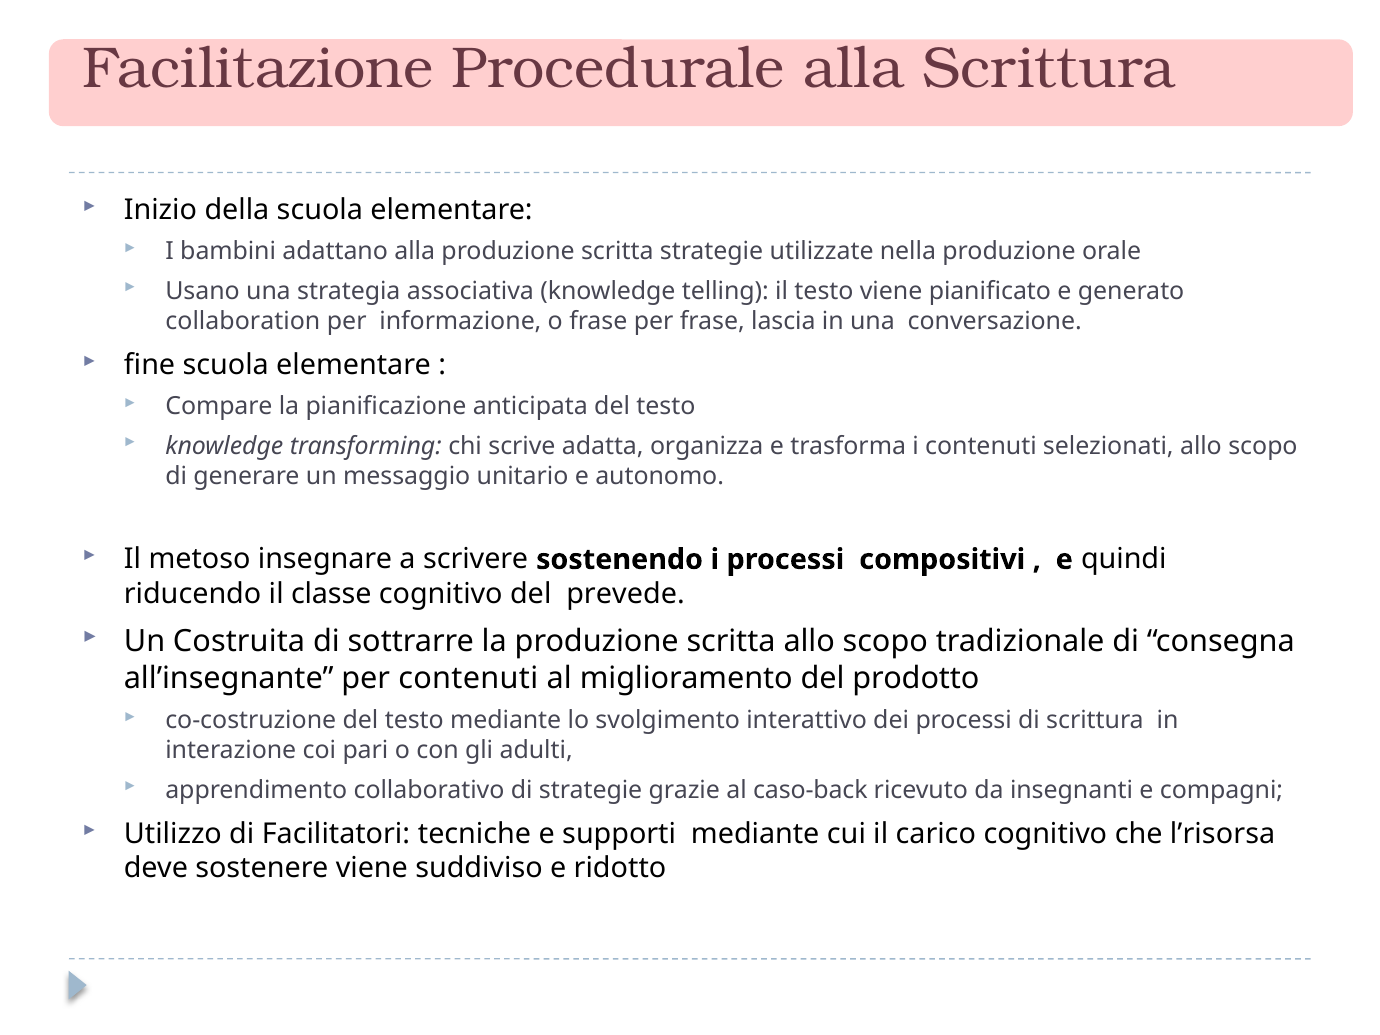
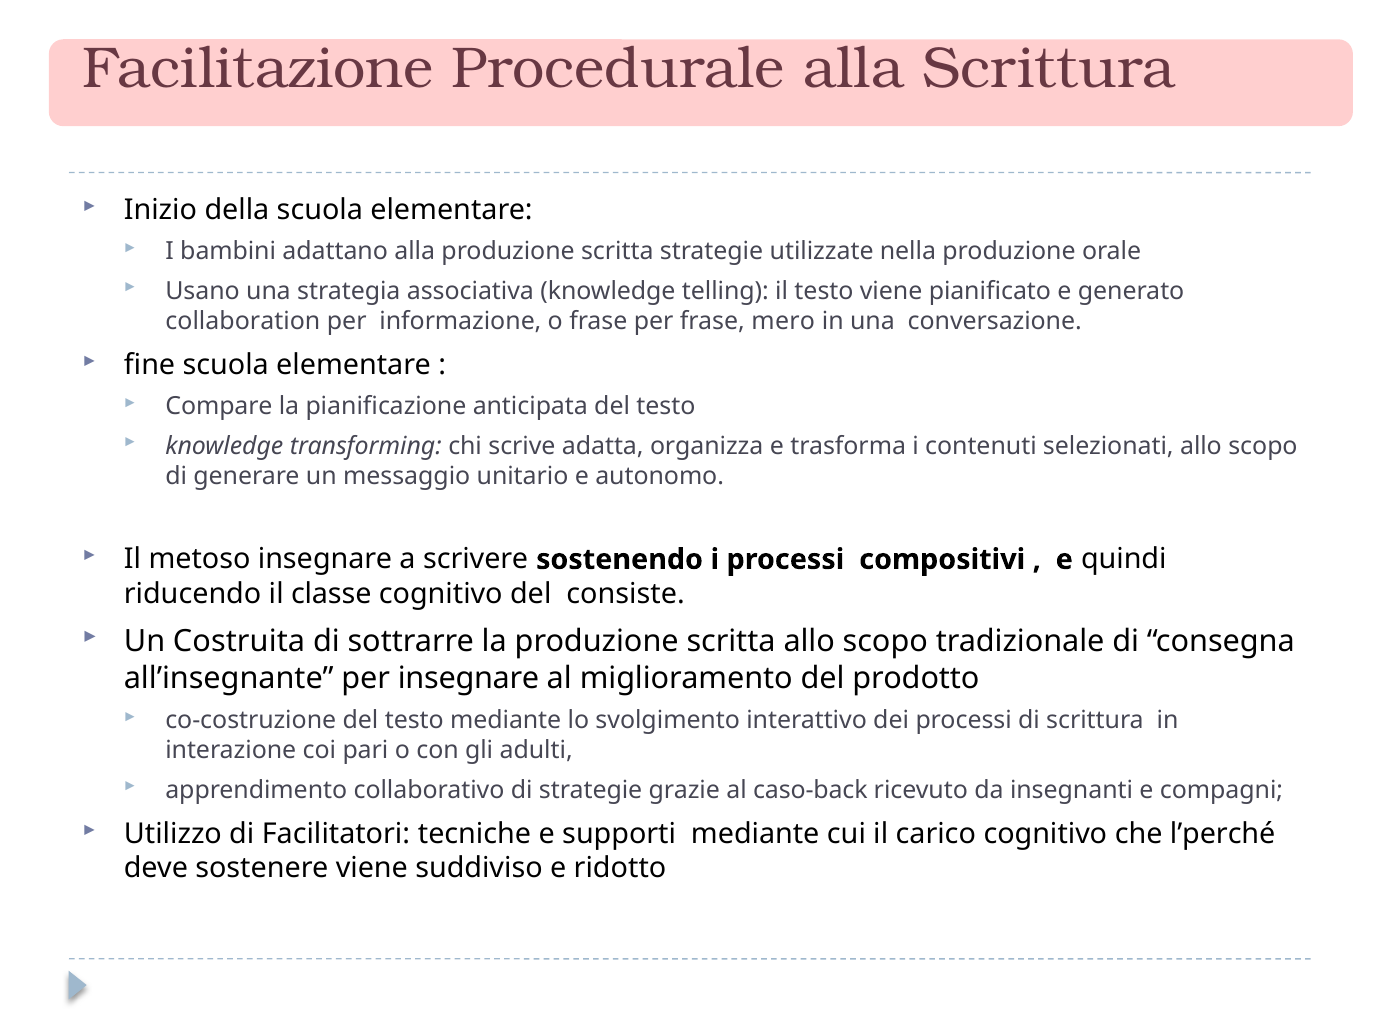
lascia: lascia -> mero
prevede: prevede -> consiste
per contenuti: contenuti -> insegnare
l’risorsa: l’risorsa -> l’perché
